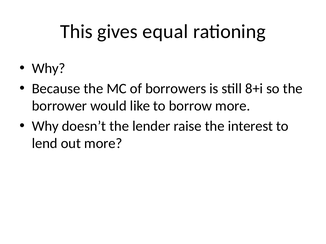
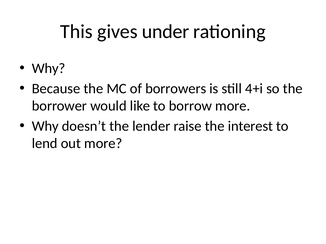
equal: equal -> under
8+i: 8+i -> 4+i
